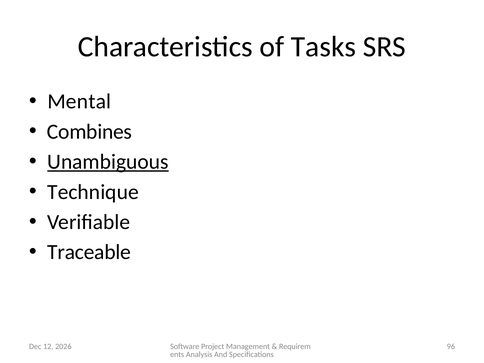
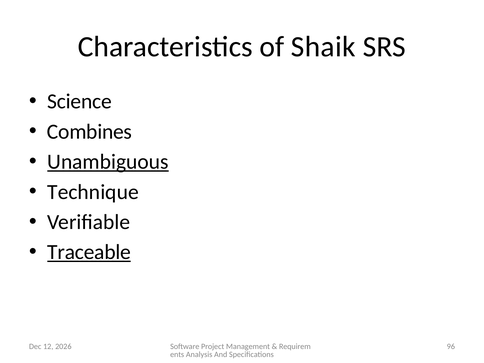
Tasks: Tasks -> Shaik
Mental: Mental -> Science
Traceable underline: none -> present
